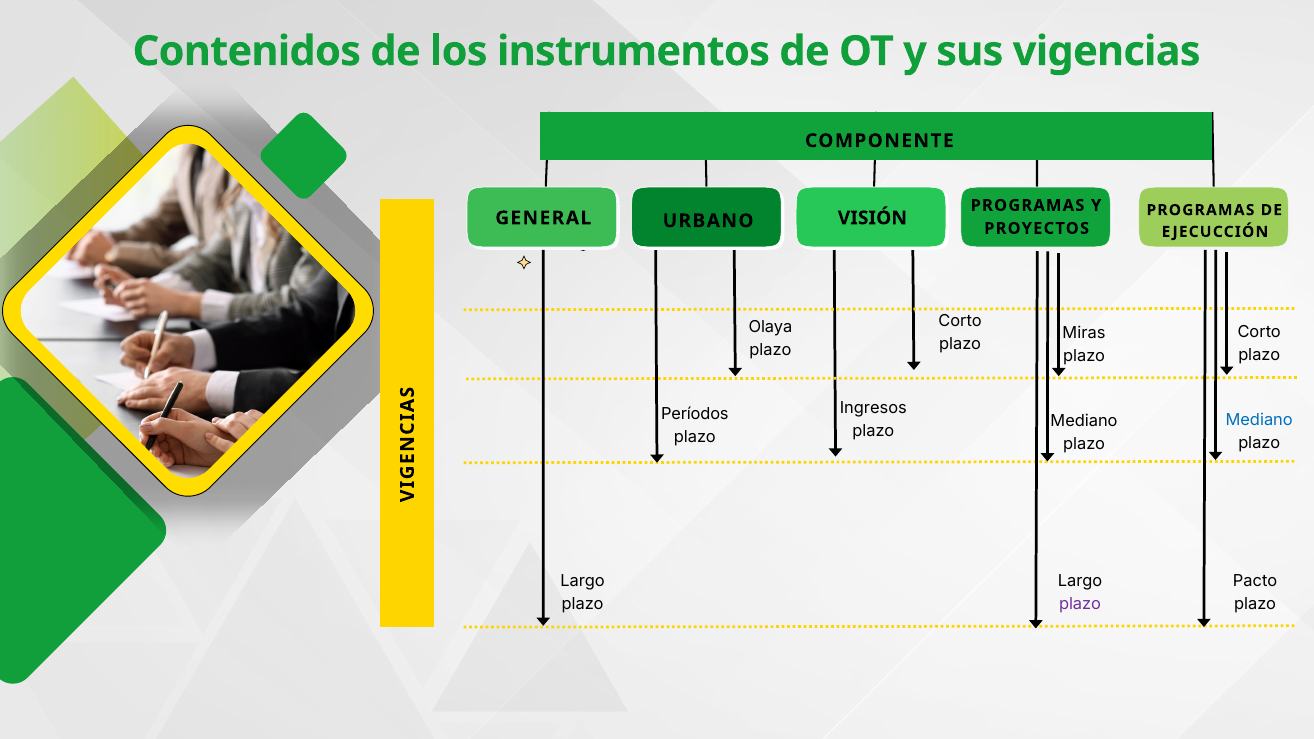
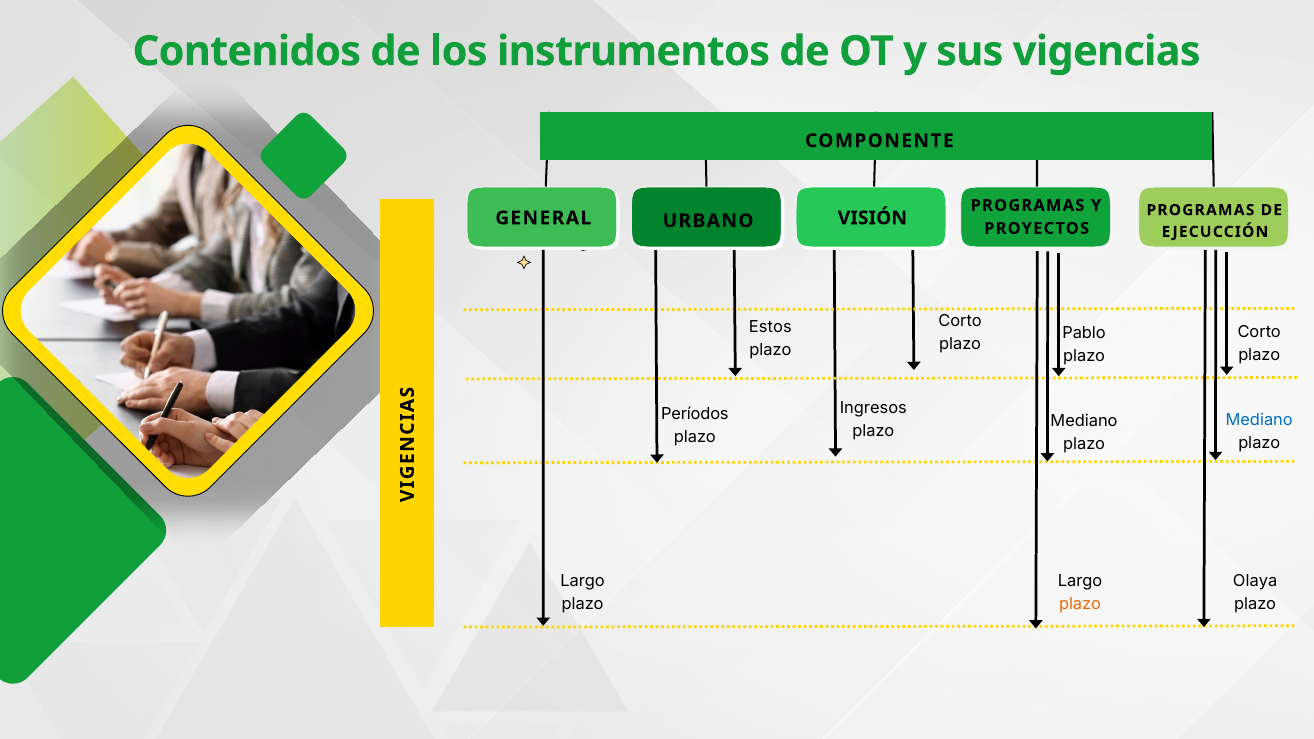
Olaya: Olaya -> Estos
Miras: Miras -> Pablo
Pacto: Pacto -> Olaya
plazo at (1080, 604) colour: purple -> orange
